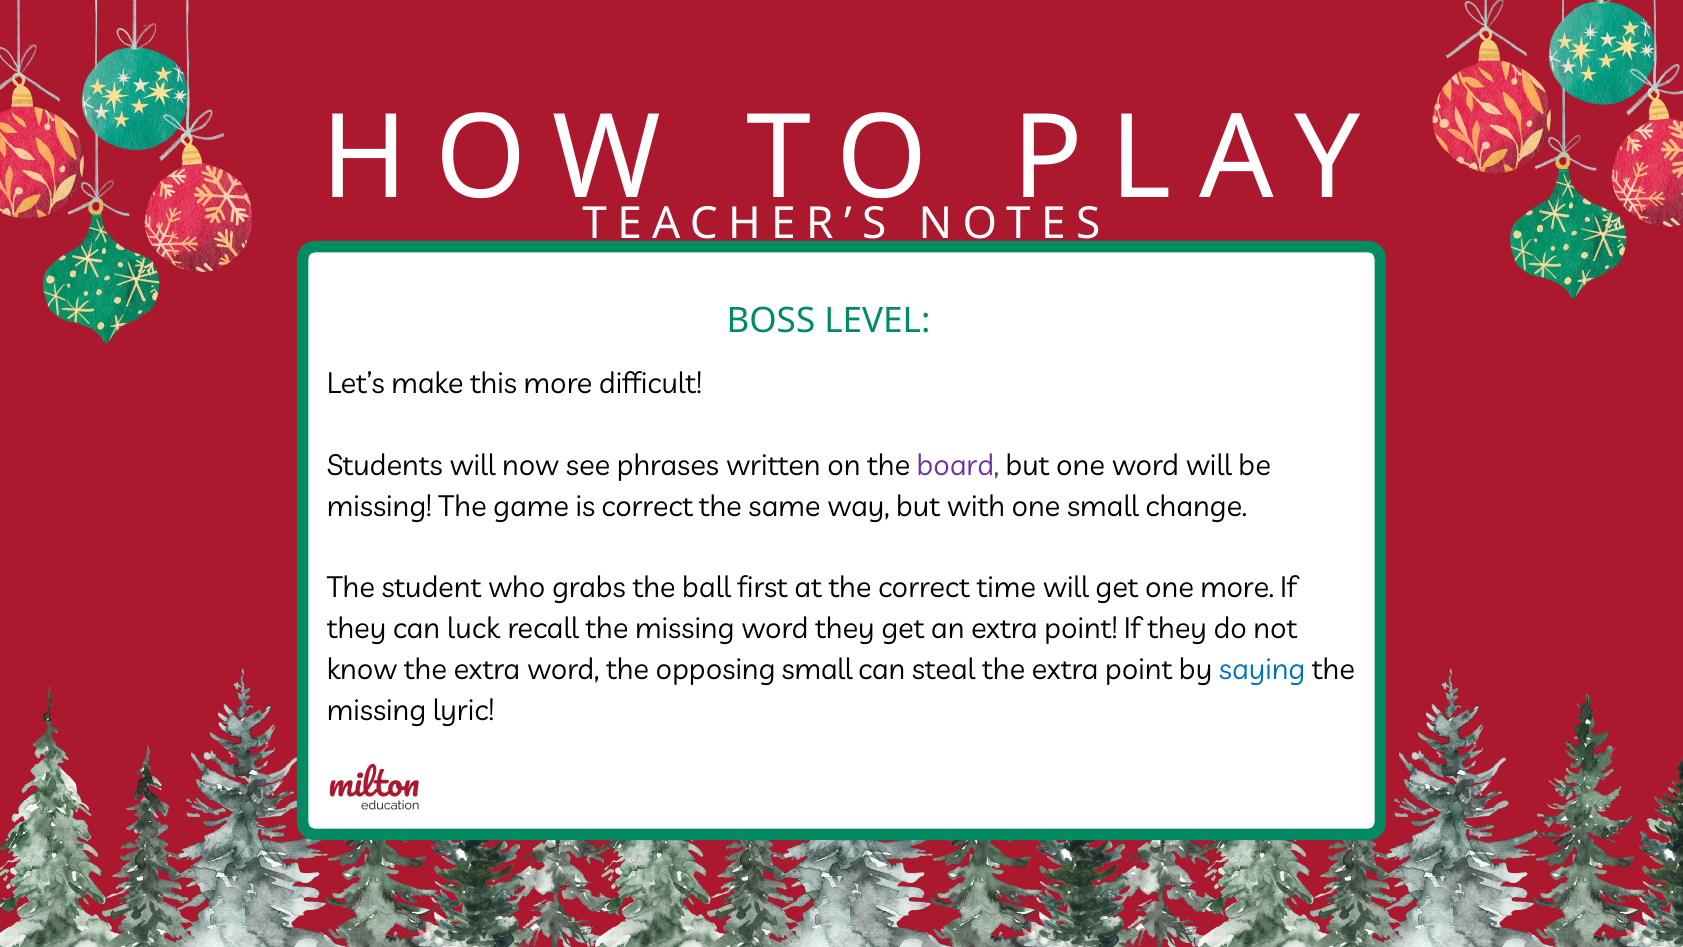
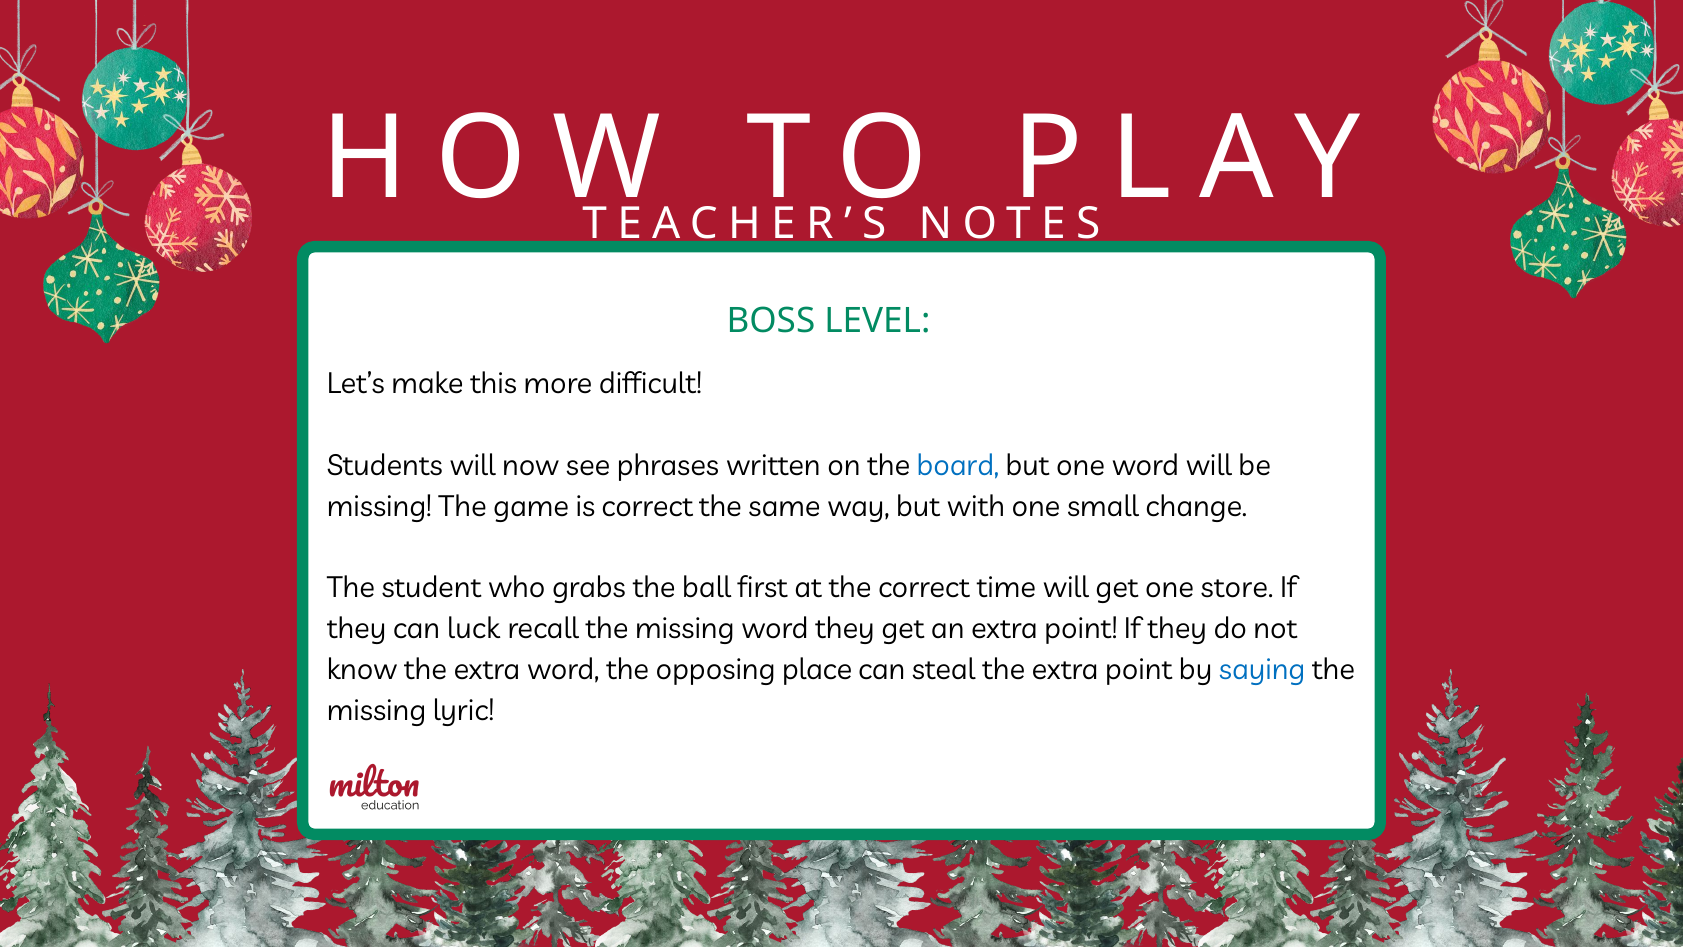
board colour: purple -> blue
one more: more -> store
opposing small: small -> place
